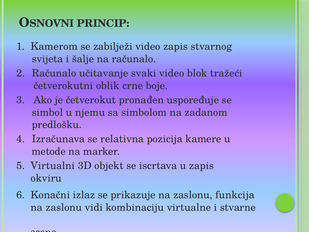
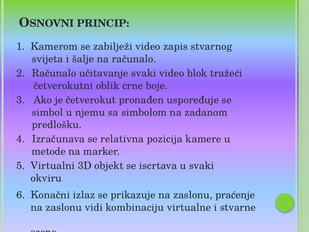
u zapis: zapis -> svaki
funkcija: funkcija -> praćenje
